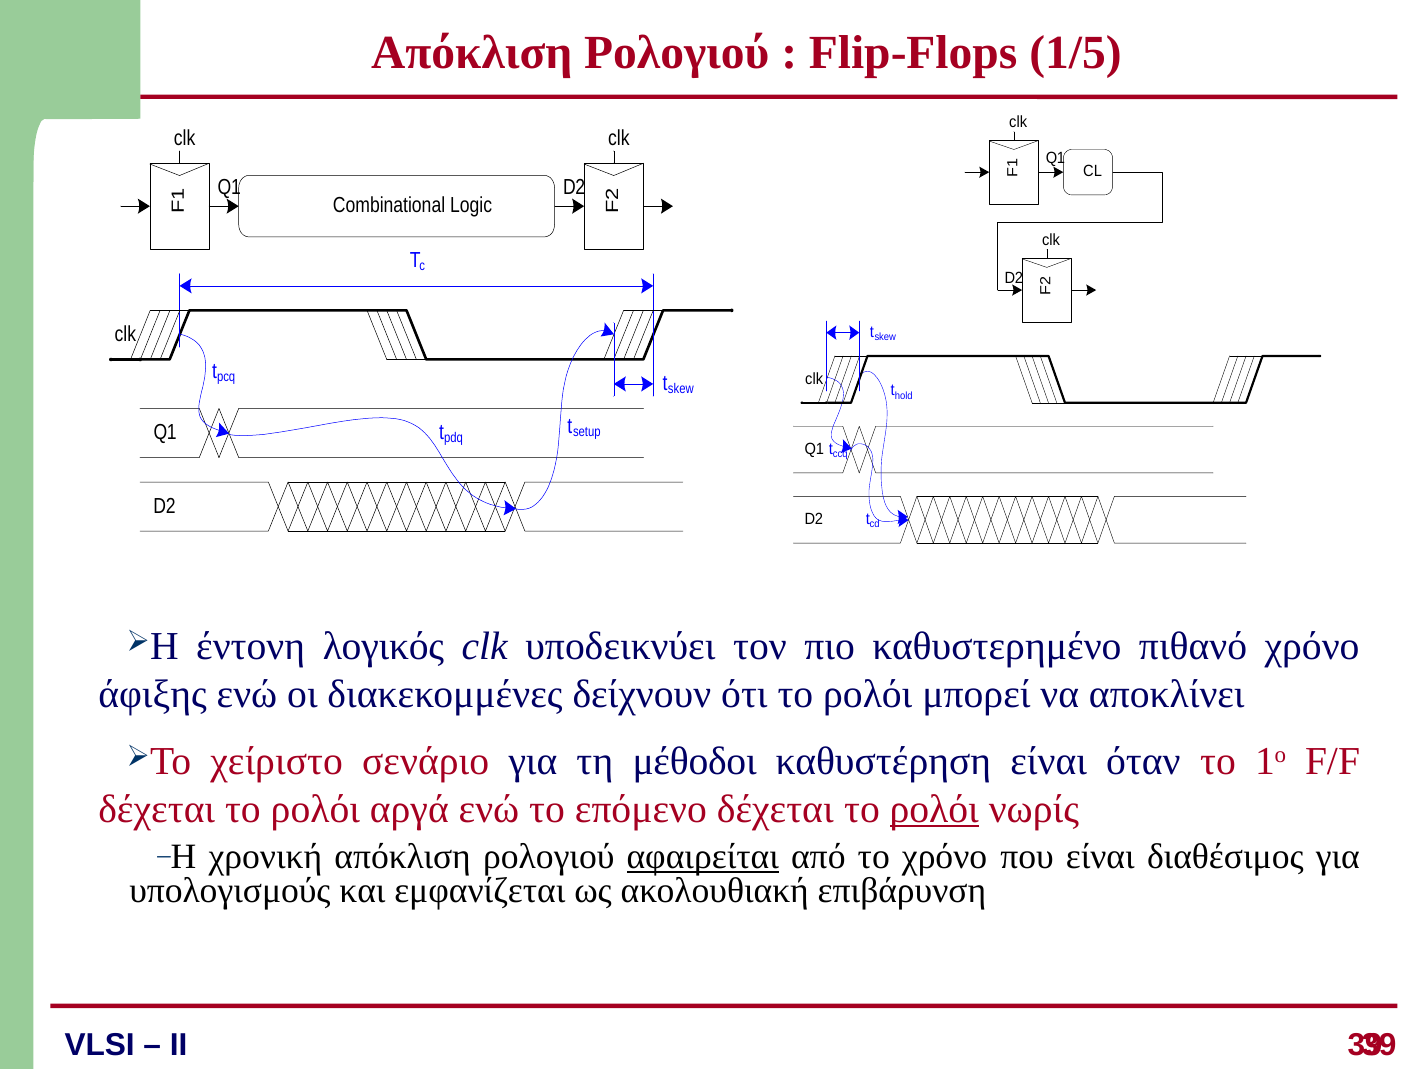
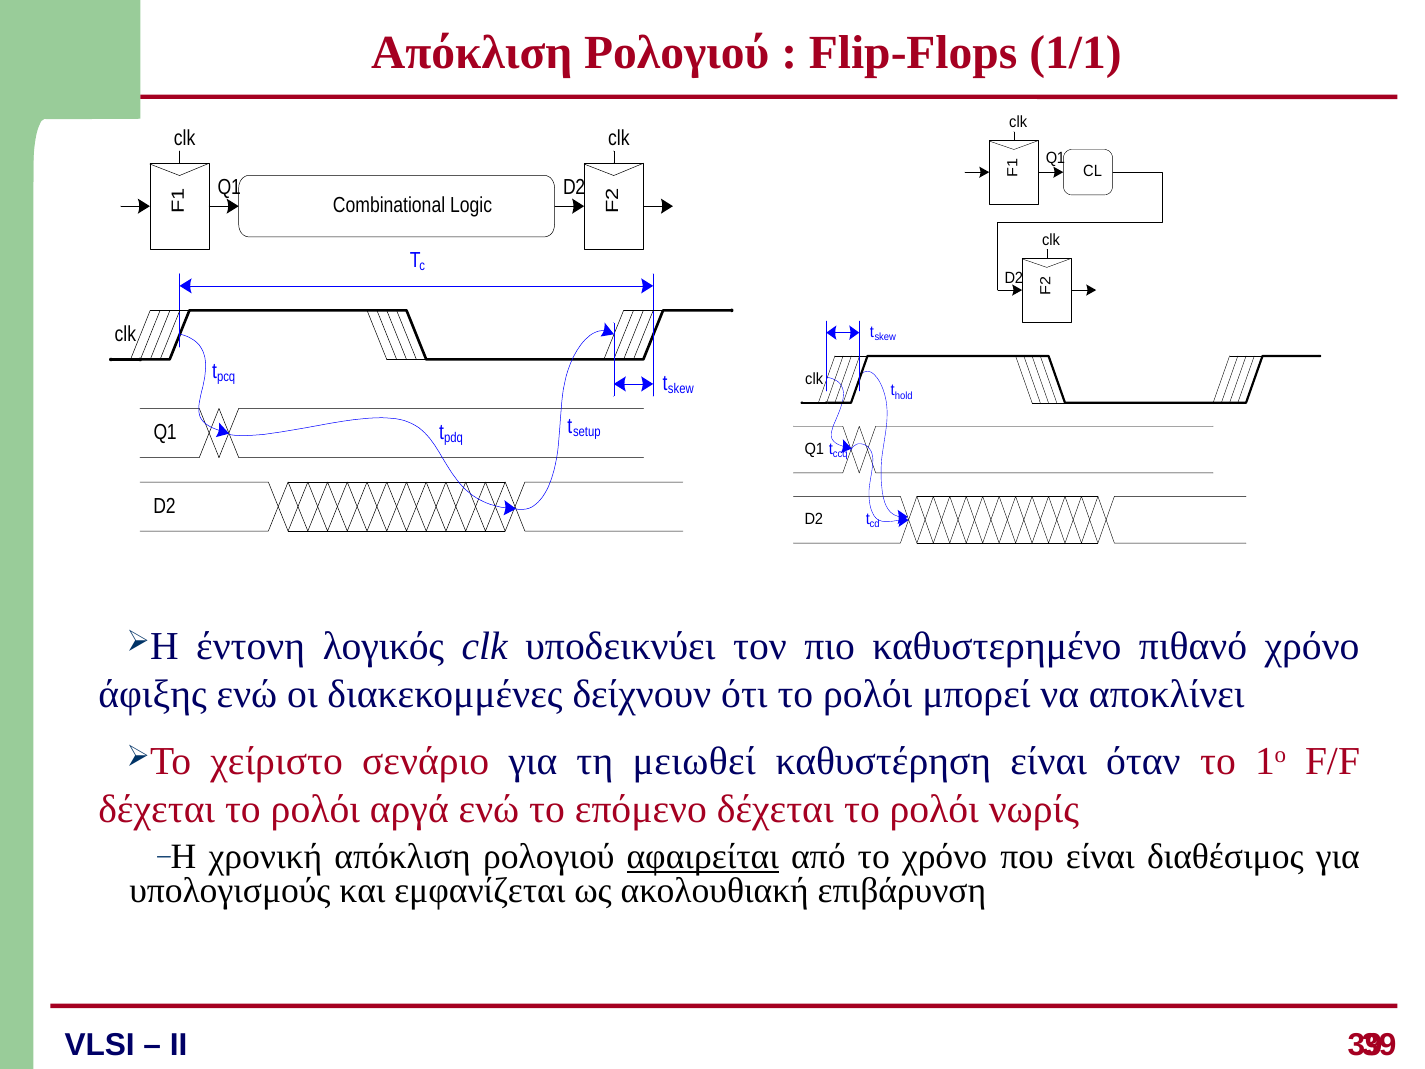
1/5: 1/5 -> 1/1
μέθοδοι: μέθοδοι -> μειωθεί
ρολόι at (934, 809) underline: present -> none
